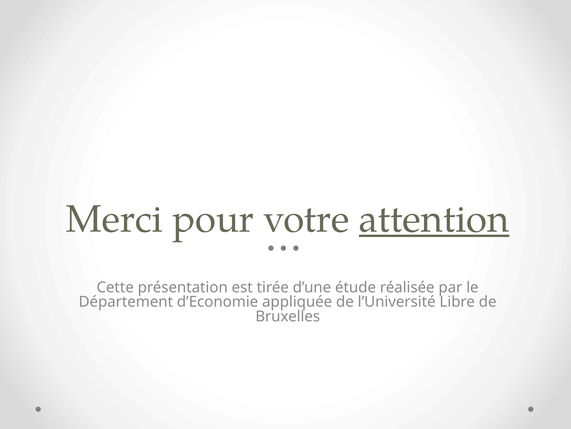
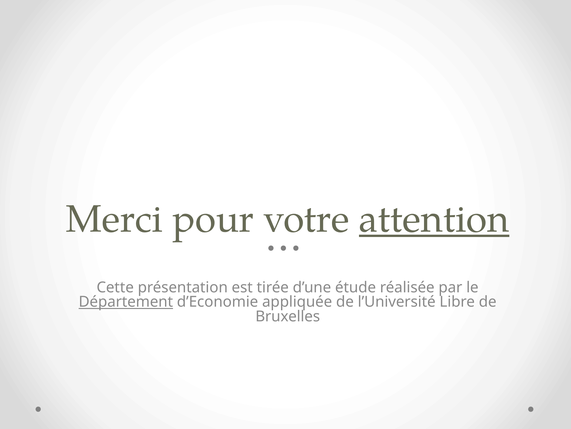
Département underline: none -> present
